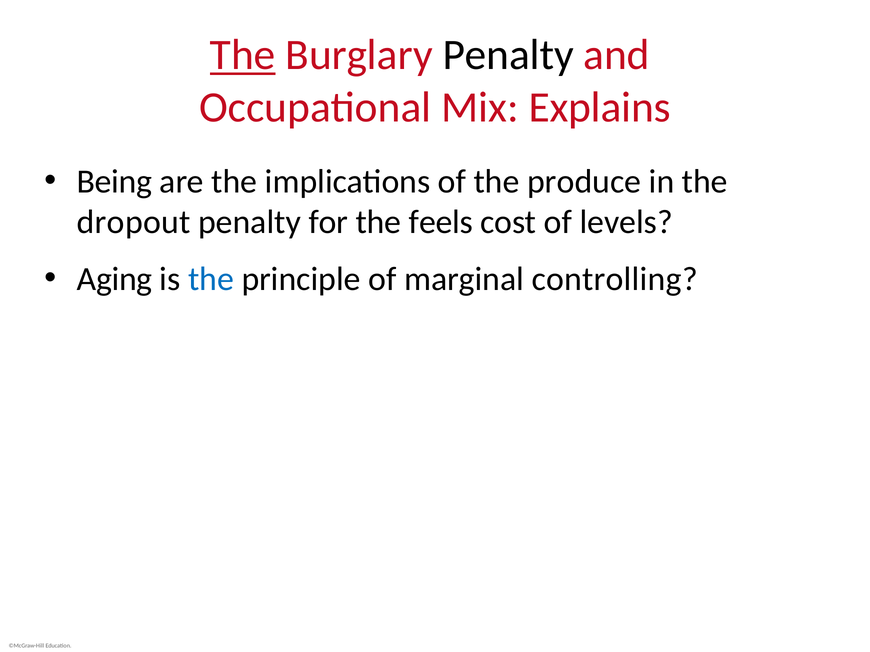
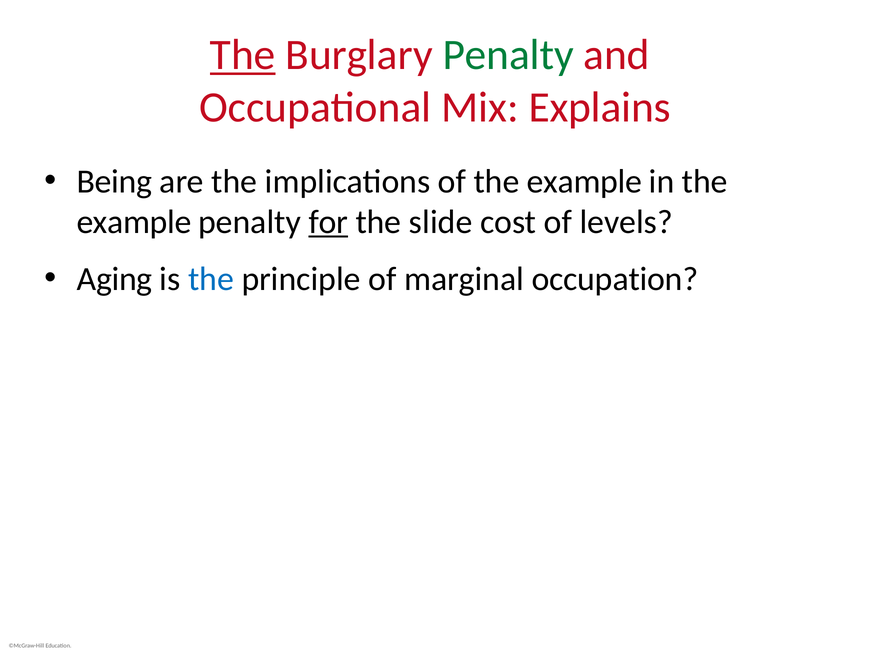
Penalty at (508, 55) colour: black -> green
of the produce: produce -> example
dropout at (134, 222): dropout -> example
for underline: none -> present
feels: feels -> slide
controlling: controlling -> occupation
